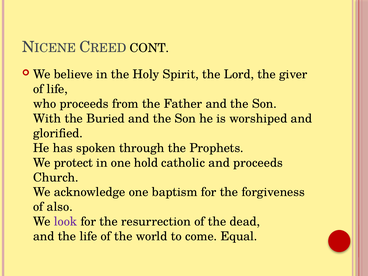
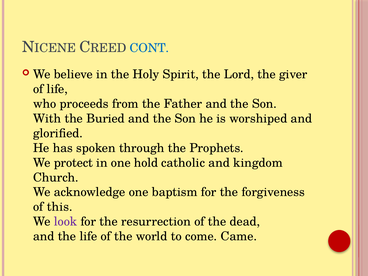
CONT colour: black -> blue
and proceeds: proceeds -> kingdom
also: also -> this
Equal: Equal -> Came
